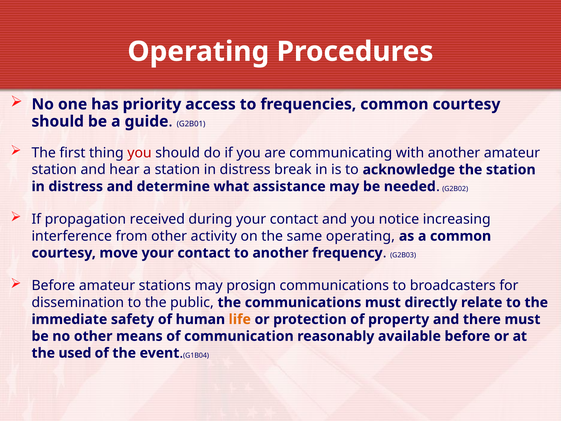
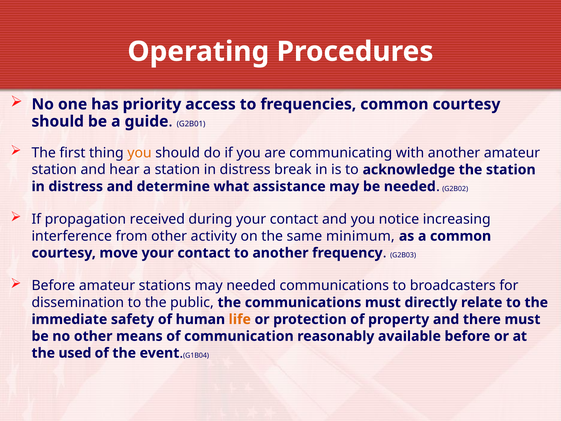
you at (140, 153) colour: red -> orange
same operating: operating -> minimum
may prosign: prosign -> needed
